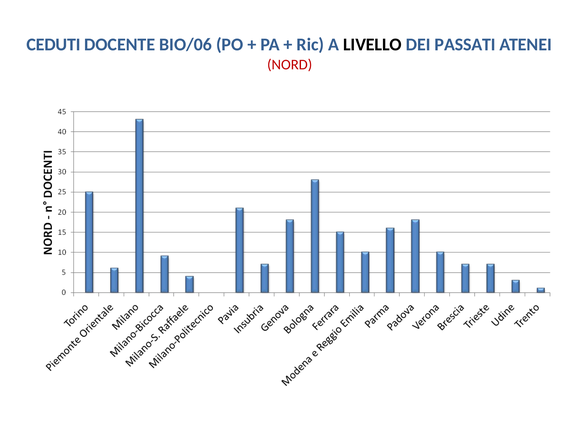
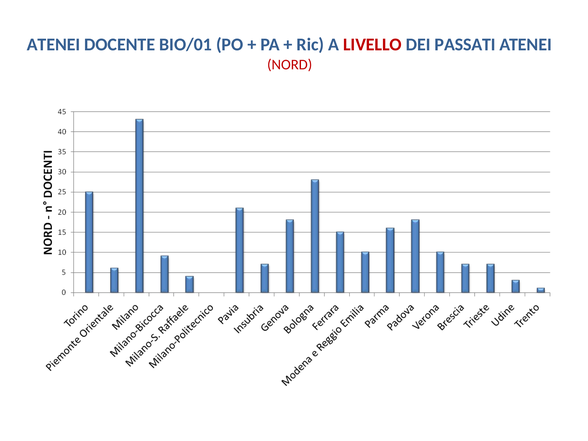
CEDUTI at (54, 45): CEDUTI -> ATENEI
BIO/06: BIO/06 -> BIO/01
LIVELLO colour: black -> red
